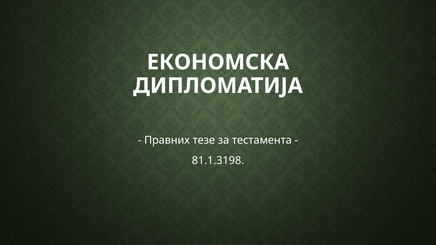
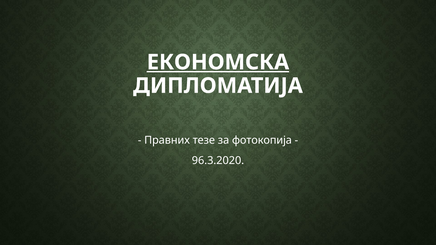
ЕКОНОМСКА underline: none -> present
тестамента: тестамента -> фотокопија
81.1.3198: 81.1.3198 -> 96.3.2020
